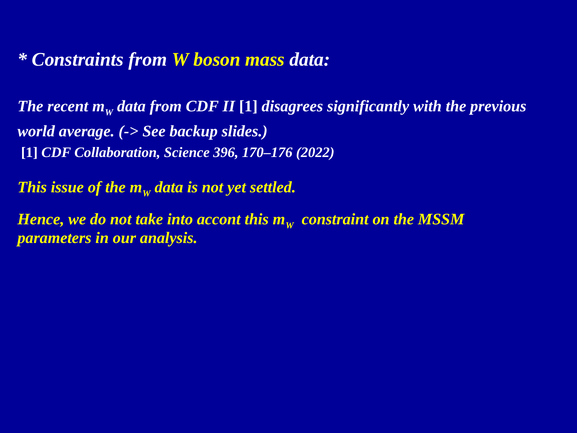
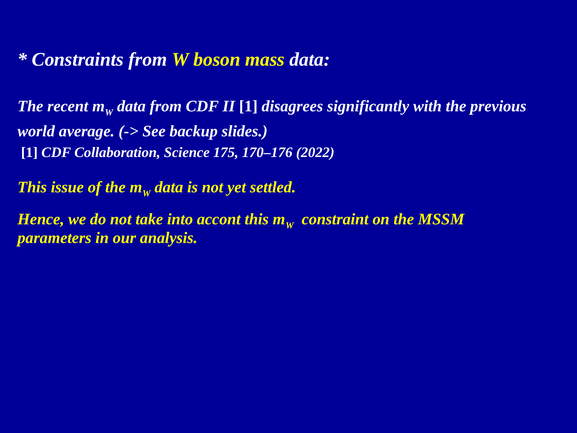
396: 396 -> 175
